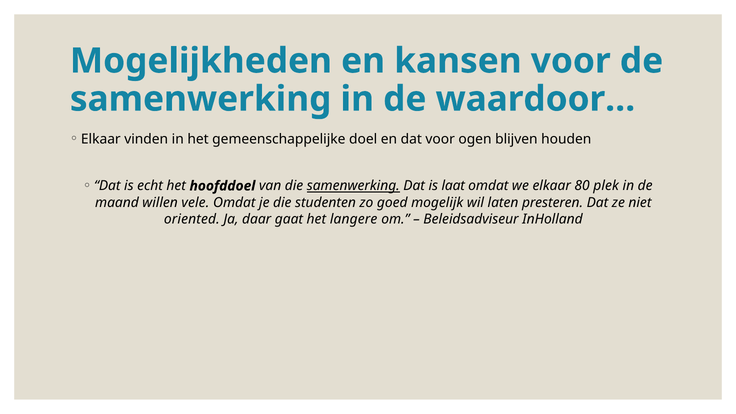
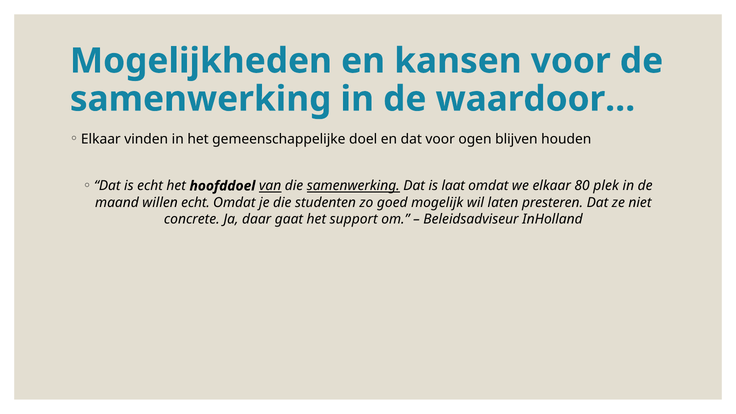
van underline: none -> present
willen vele: vele -> echt
oriented: oriented -> concrete
langere: langere -> support
